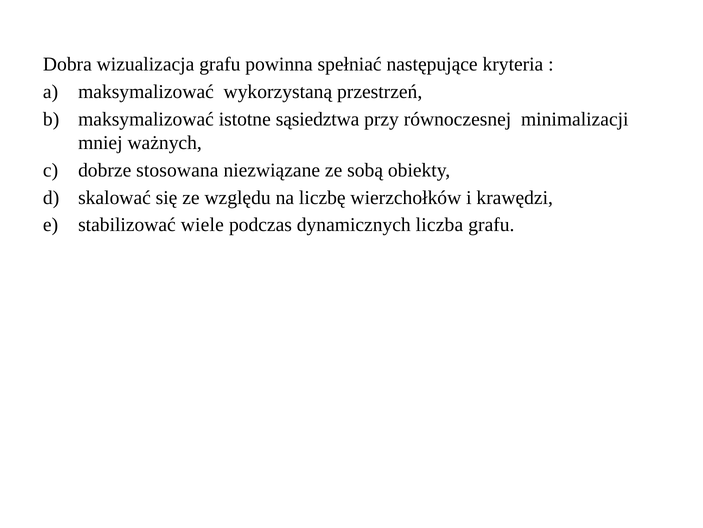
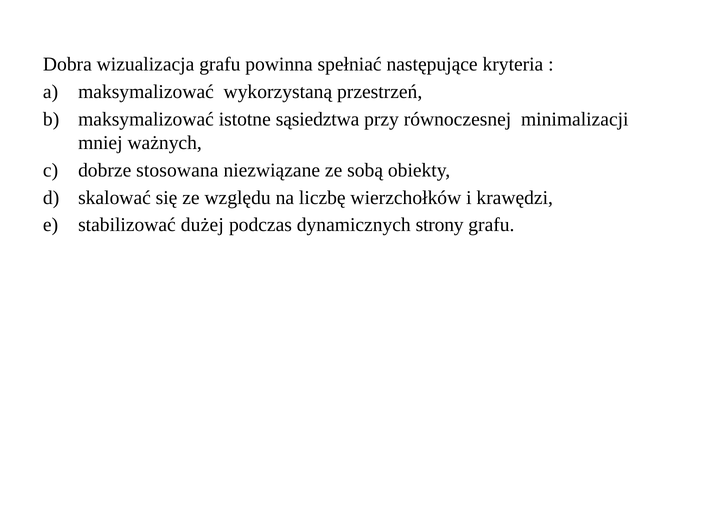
wiele: wiele -> dużej
liczba: liczba -> strony
